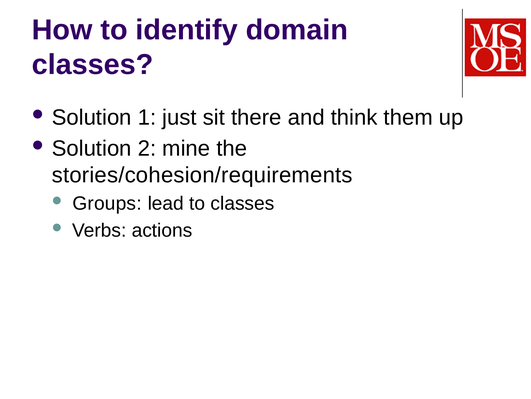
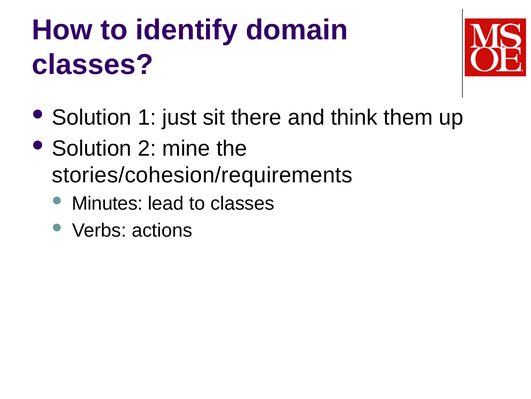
Groups: Groups -> Minutes
